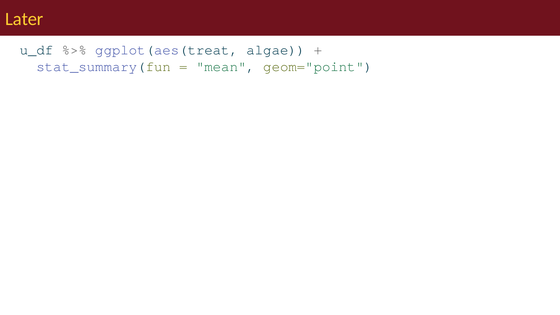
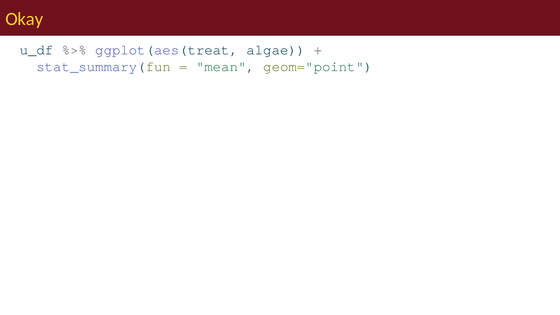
Later: Later -> Okay
